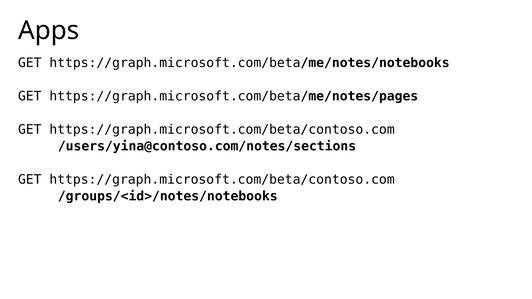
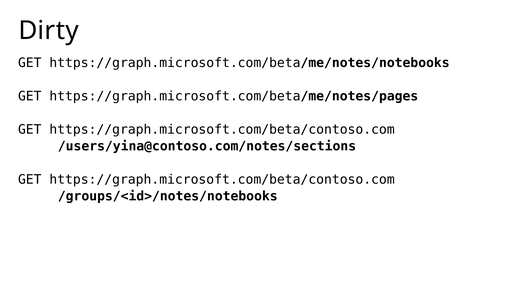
Apps: Apps -> Dirty
